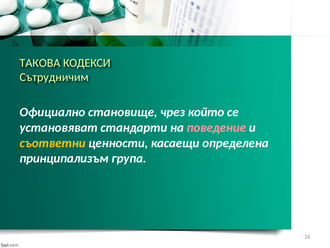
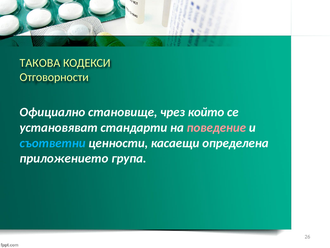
Сътрудничим: Сътрудничим -> Отговорности
съответни colour: yellow -> light blue
принципализъм: принципализъм -> приложението
